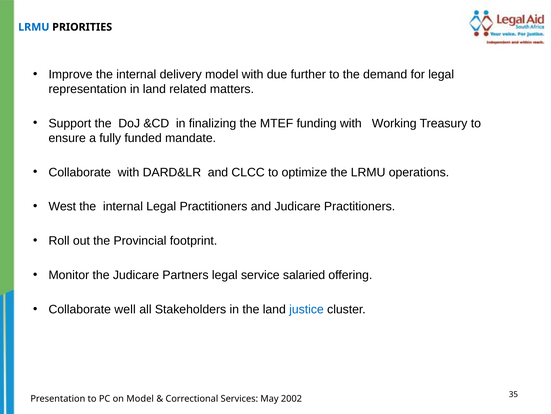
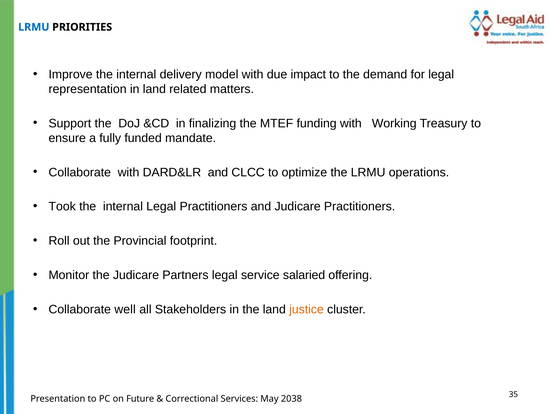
further: further -> impact
West: West -> Took
justice colour: blue -> orange
on Model: Model -> Future
2002: 2002 -> 2038
